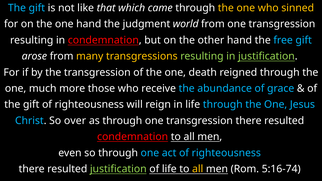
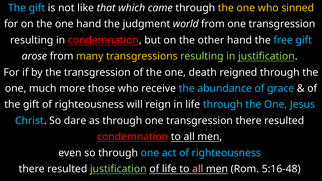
over: over -> dare
all at (198, 169) colour: yellow -> pink
5:16-74: 5:16-74 -> 5:16-48
